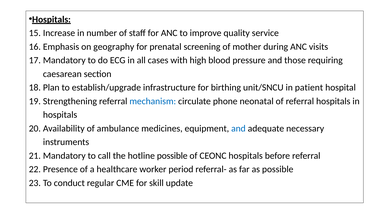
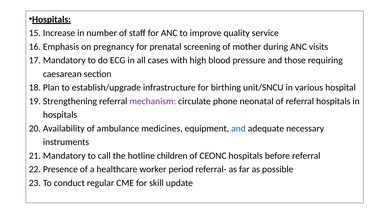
geography: geography -> pregnancy
patient: patient -> various
mechanism colour: blue -> purple
hotline possible: possible -> children
